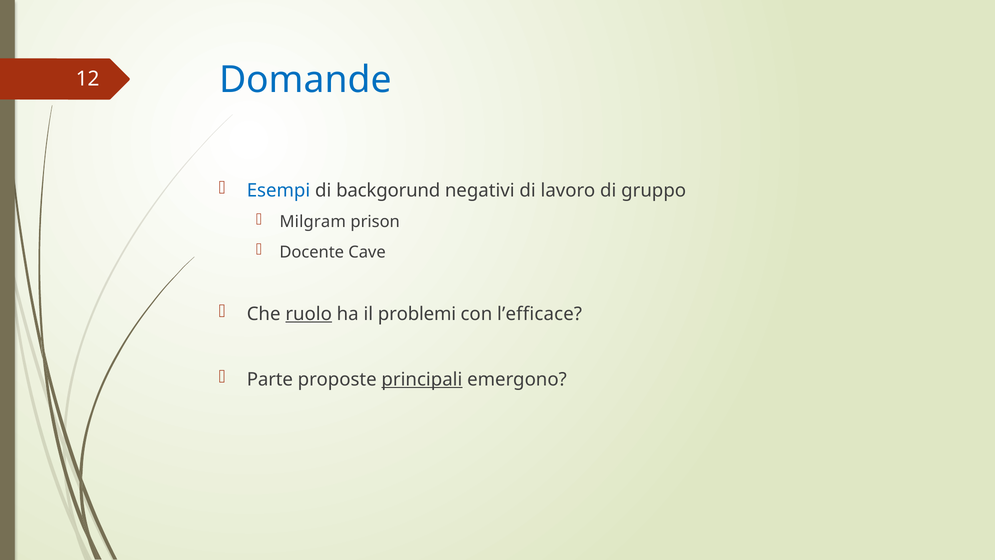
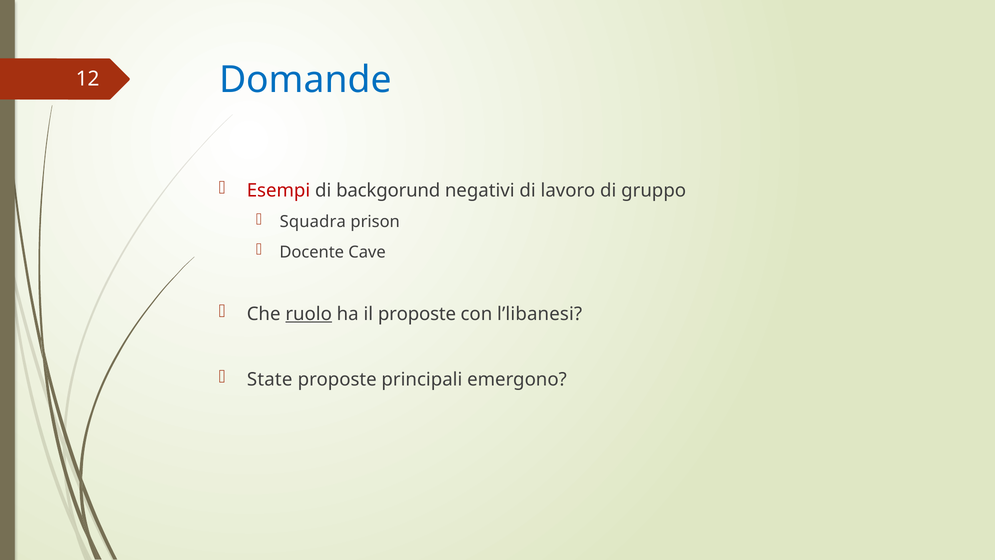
Esempi colour: blue -> red
Milgram: Milgram -> Squadra
il problemi: problemi -> proposte
l’efficace: l’efficace -> l’libanesi
Parte: Parte -> State
principali underline: present -> none
